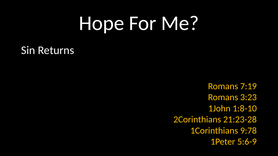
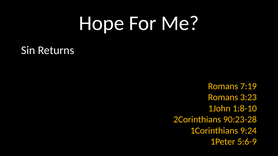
21:23-28: 21:23-28 -> 90:23-28
9:78: 9:78 -> 9:24
